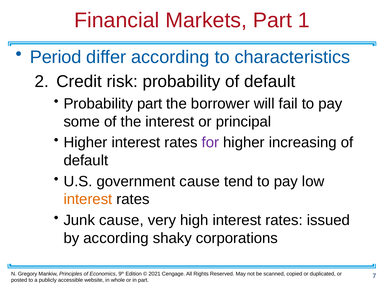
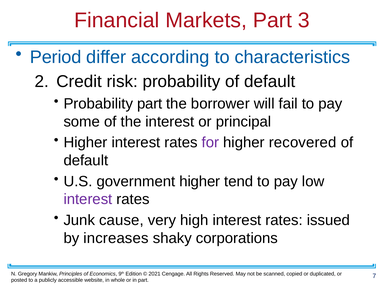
1: 1 -> 3
increasing: increasing -> recovered
government cause: cause -> higher
interest at (88, 199) colour: orange -> purple
by according: according -> increases
